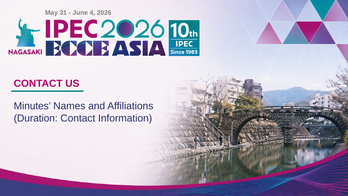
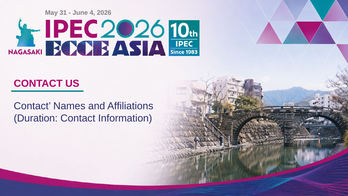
Minutes at (32, 106): Minutes -> Contact
